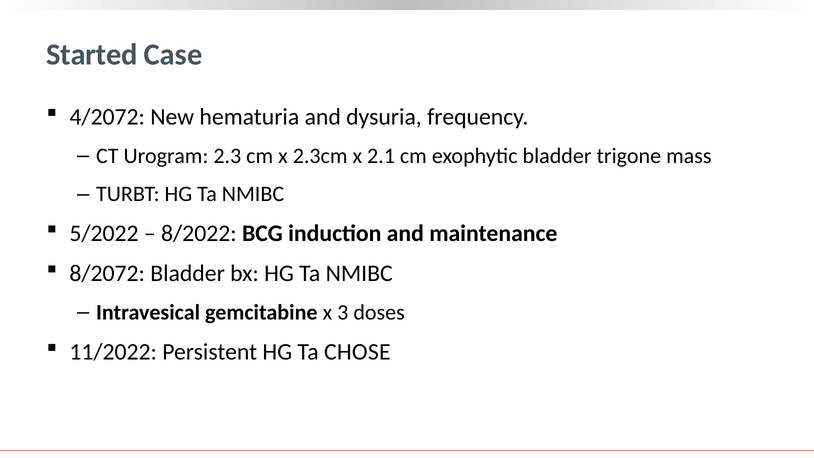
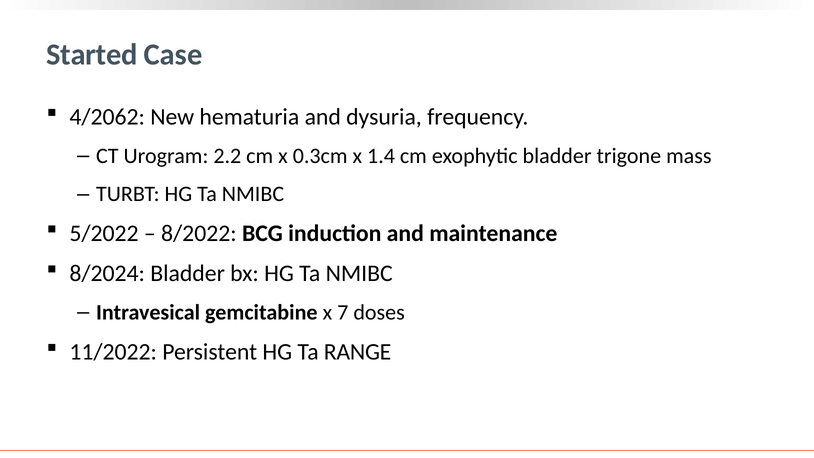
4/2072: 4/2072 -> 4/2062
2.3: 2.3 -> 2.2
2.3cm: 2.3cm -> 0.3cm
2.1: 2.1 -> 1.4
8/2072: 8/2072 -> 8/2024
3: 3 -> 7
CHOSE: CHOSE -> RANGE
